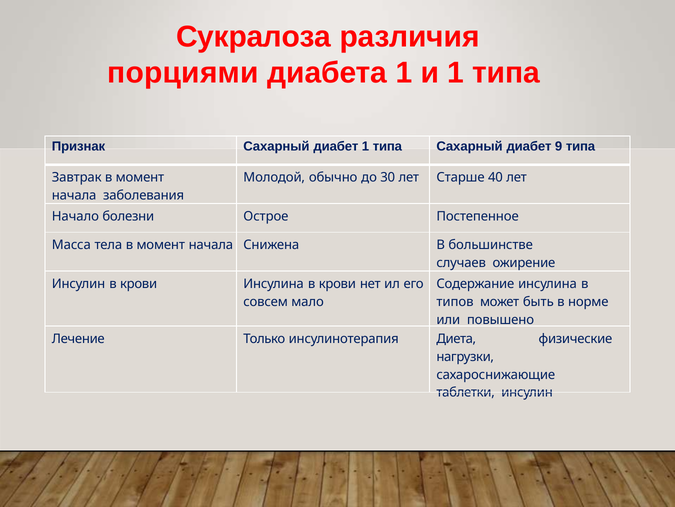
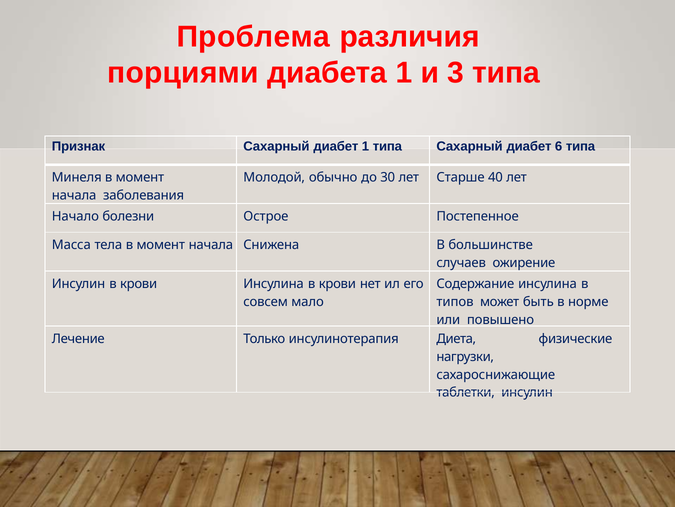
Сукралоза: Сукралоза -> Проблема
и 1: 1 -> 3
9: 9 -> 6
Завтрак: Завтрак -> Минеля
